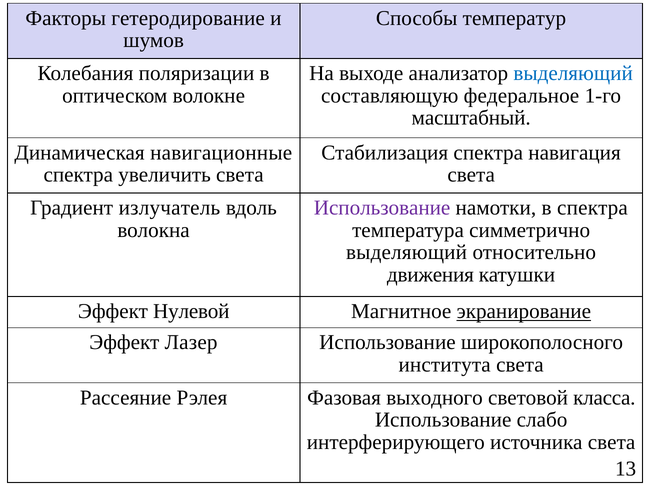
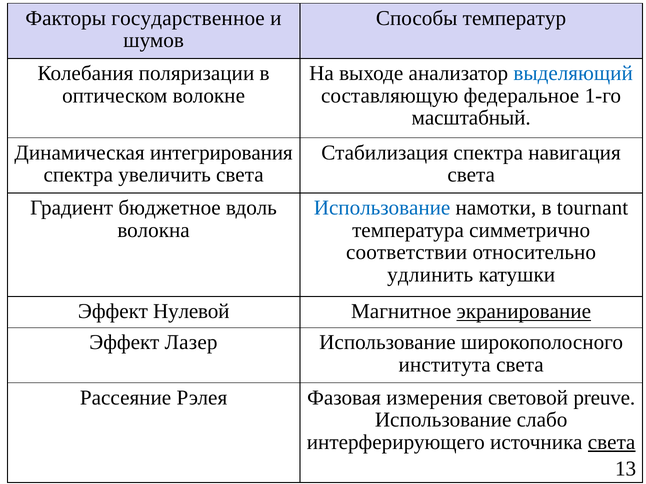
гетеродирование: гетеродирование -> государственное
навигационные: навигационные -> интегрирования
излучатель: излучатель -> бюджетное
Использование at (382, 208) colour: purple -> blue
в спектра: спектра -> tournant
выделяющий at (407, 253): выделяющий -> соответствии
движения: движения -> удлинить
выходного: выходного -> измерения
класса: класса -> preuve
света at (612, 443) underline: none -> present
